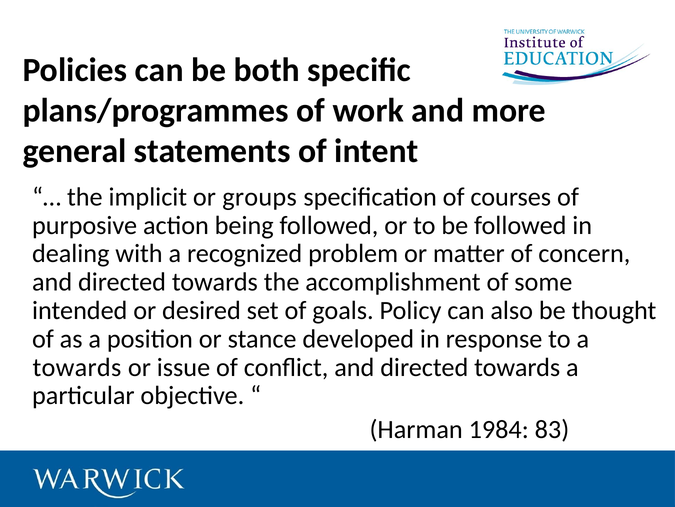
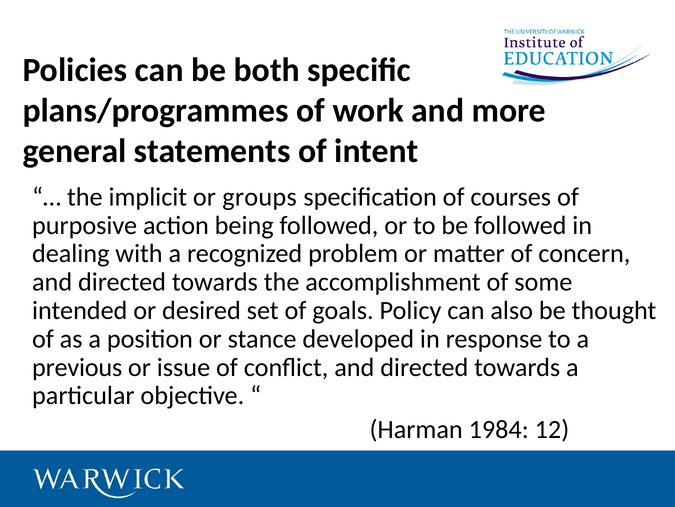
towards at (77, 367): towards -> previous
83: 83 -> 12
